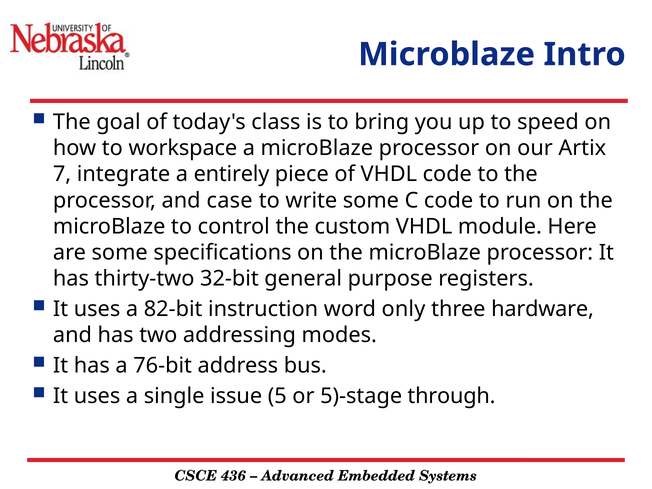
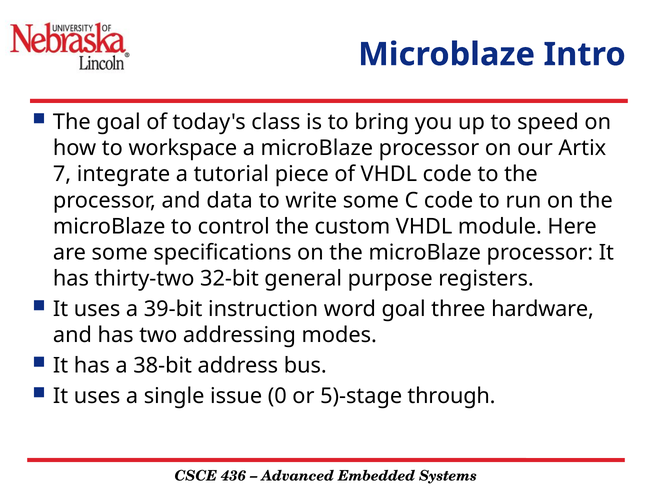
entirely: entirely -> tutorial
case: case -> data
82-bit: 82-bit -> 39-bit
word only: only -> goal
76-bit: 76-bit -> 38-bit
5: 5 -> 0
